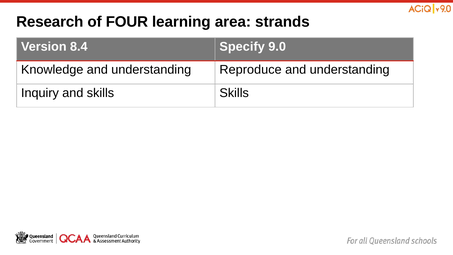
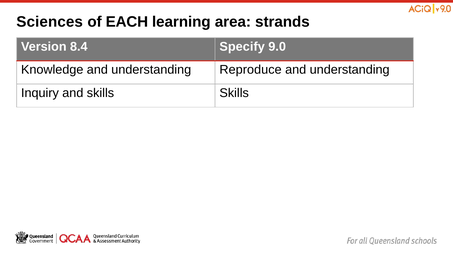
Research: Research -> Sciences
FOUR: FOUR -> EACH
